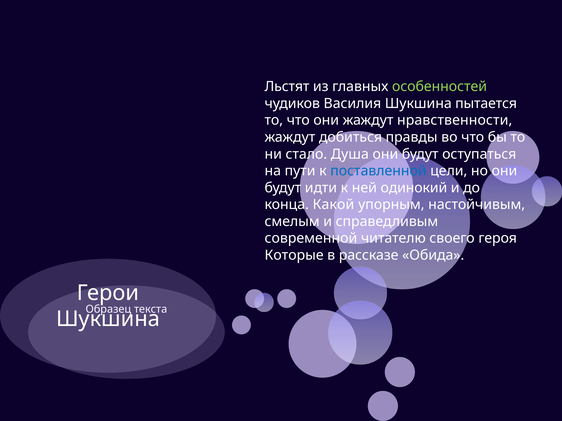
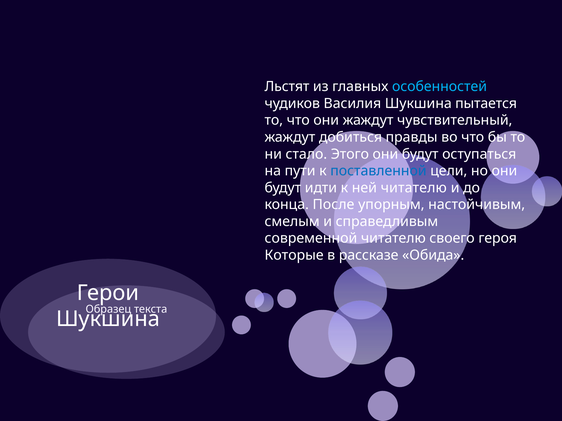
особенностей colour: light green -> light blue
нравственности: нравственности -> чувствительный
Душа: Душа -> Этого
ней одинокий: одинокий -> читателю
Какой: Какой -> После
